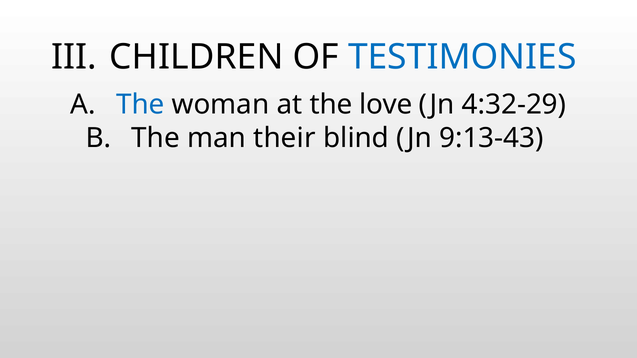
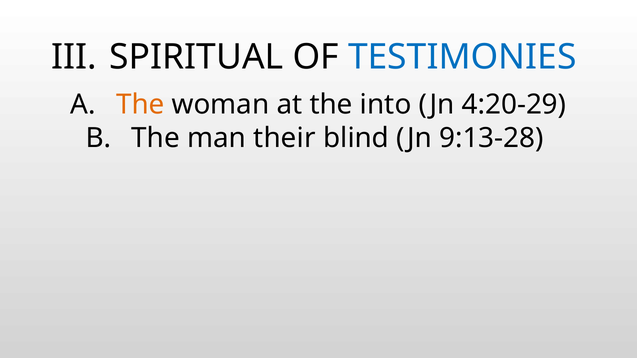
CHILDREN: CHILDREN -> SPIRITUAL
The at (140, 105) colour: blue -> orange
love: love -> into
4:32-29: 4:32-29 -> 4:20-29
9:13-43: 9:13-43 -> 9:13-28
